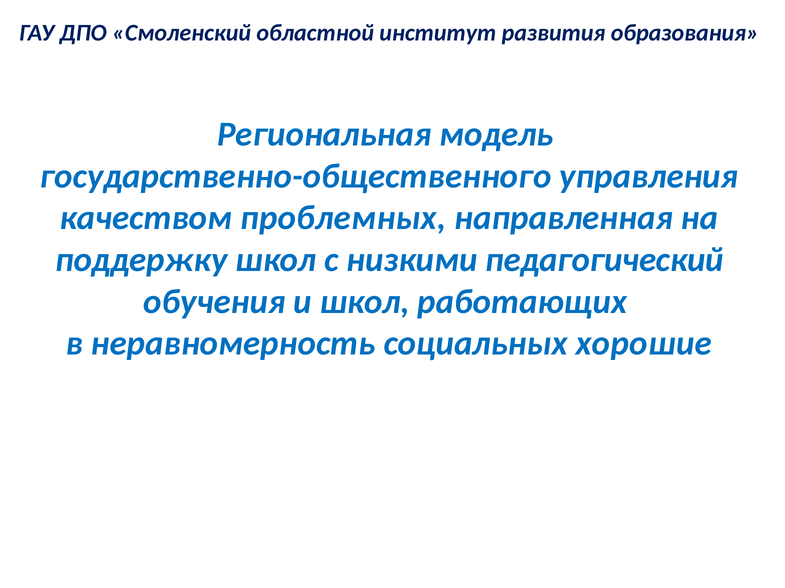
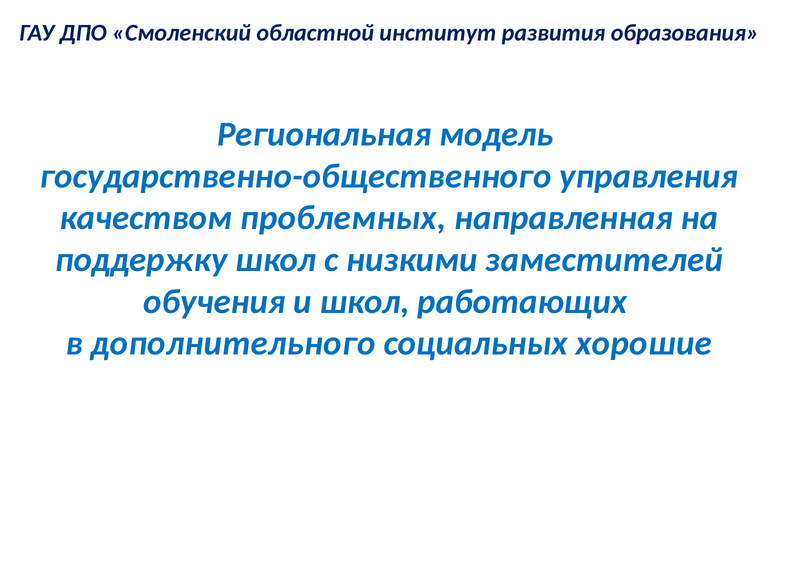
педагогический: педагогический -> заместителей
неравномерность: неравномерность -> дополнительного
